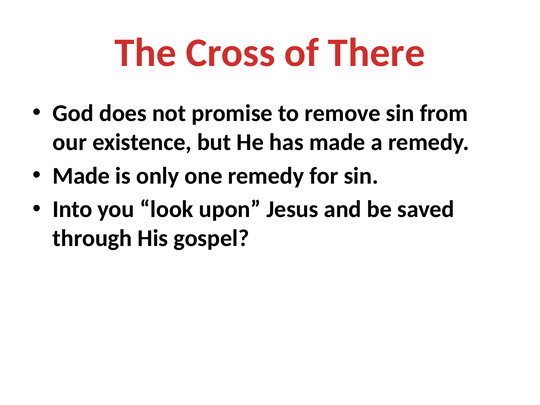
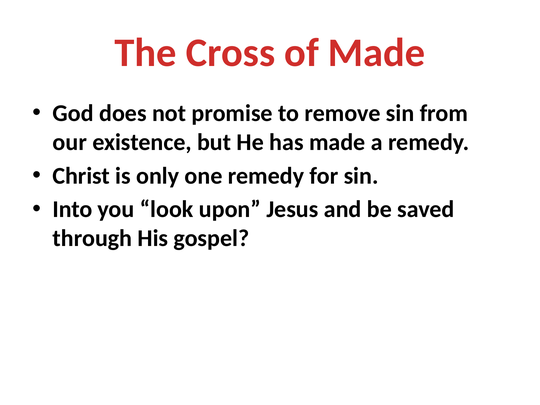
of There: There -> Made
Made at (81, 176): Made -> Christ
